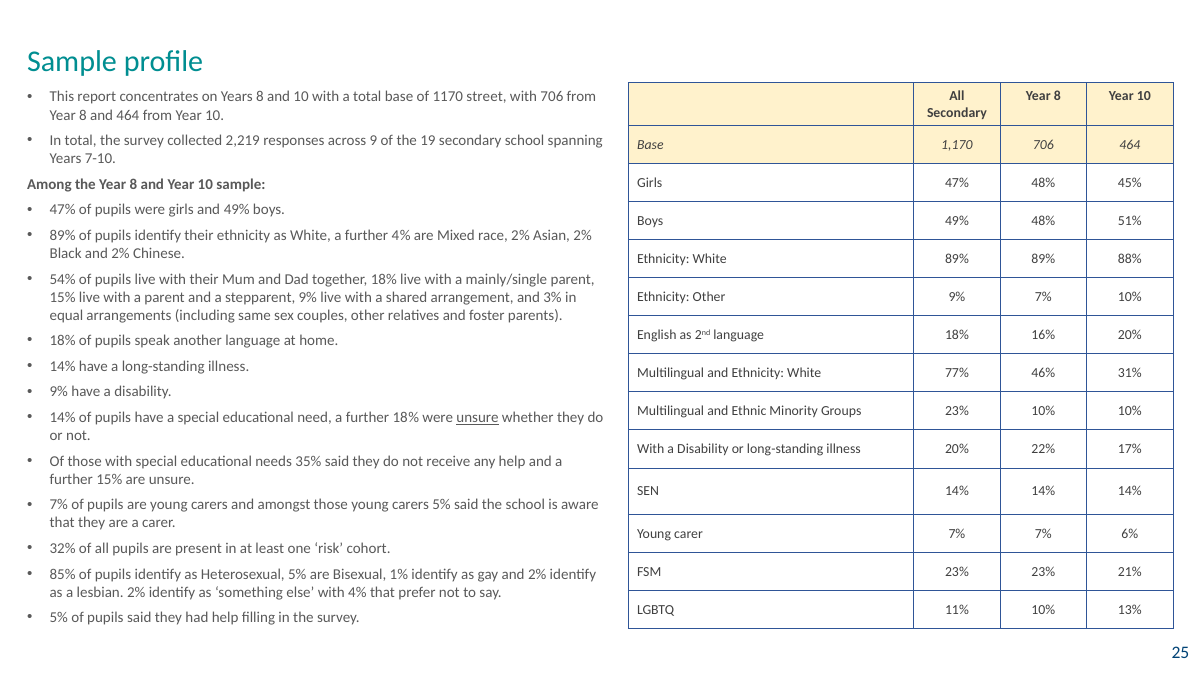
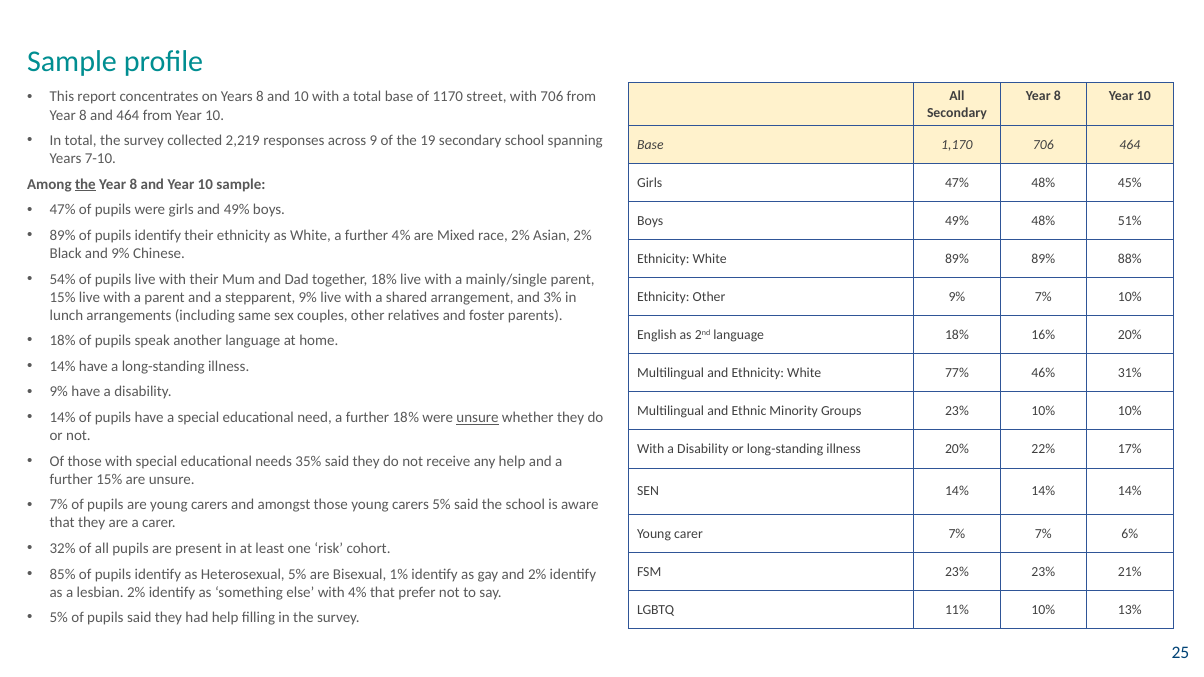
the at (85, 184) underline: none -> present
Black and 2%: 2% -> 9%
equal: equal -> lunch
